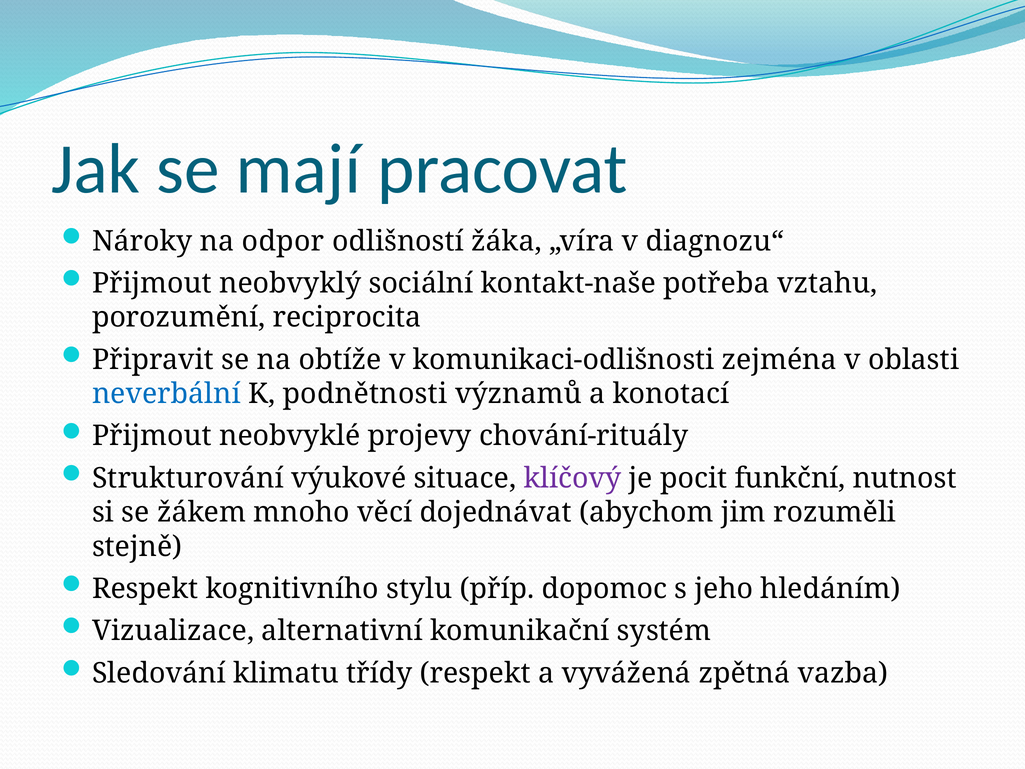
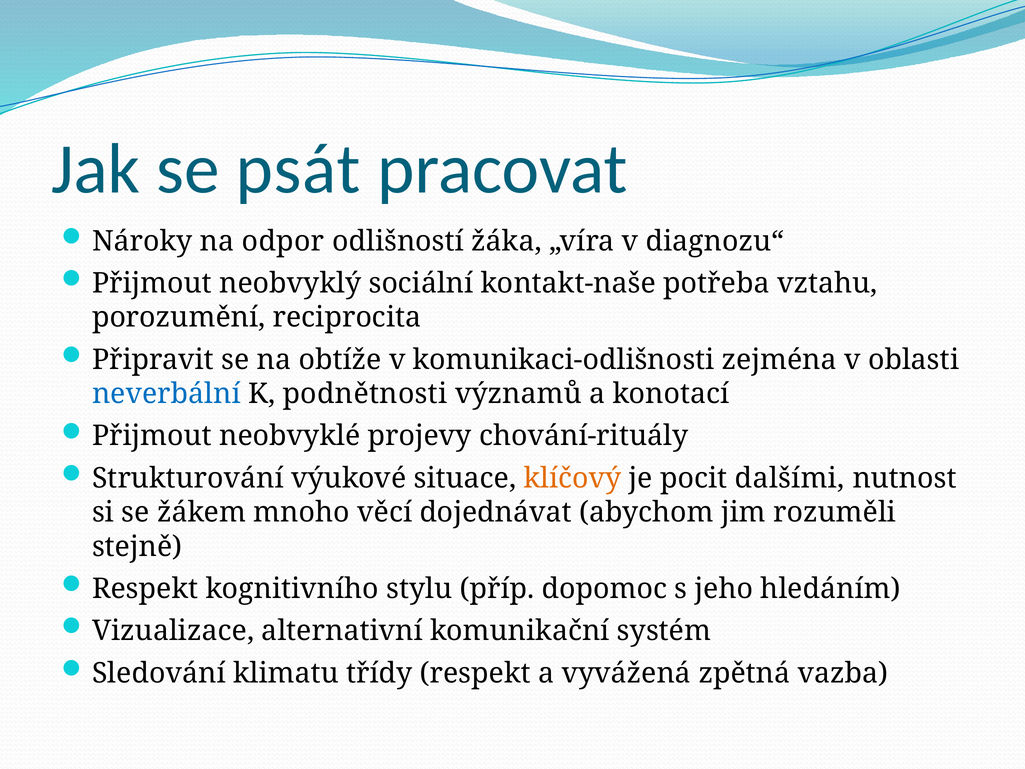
mají: mají -> psát
klíčový colour: purple -> orange
funkční: funkční -> dalšími
